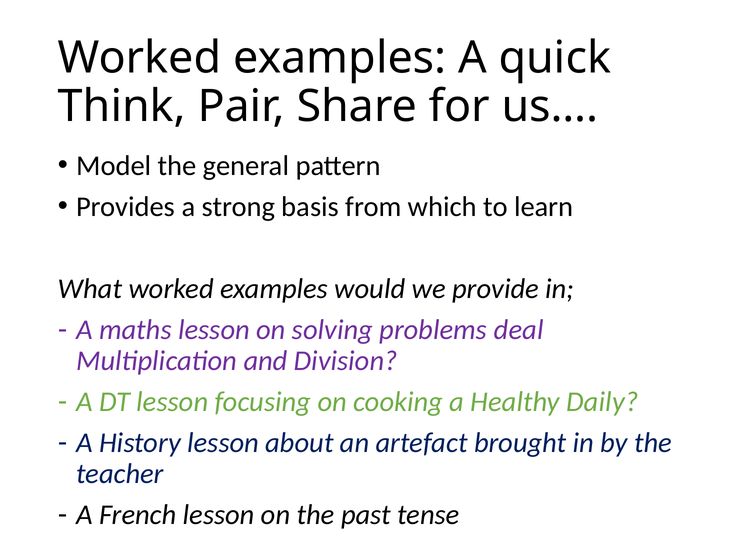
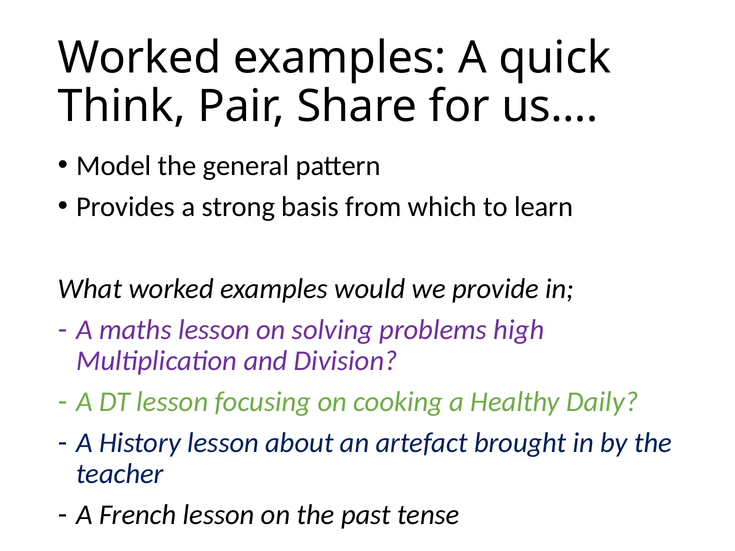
deal: deal -> high
